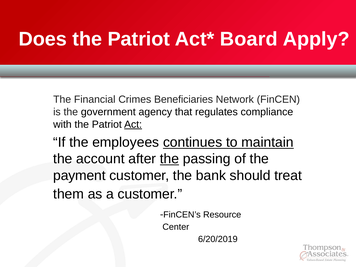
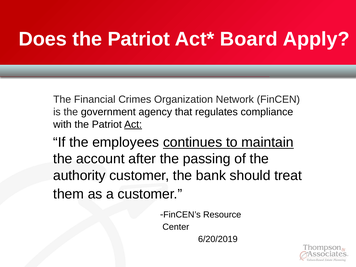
Beneficiaries: Beneficiaries -> Organization
the at (170, 159) underline: present -> none
payment: payment -> authority
